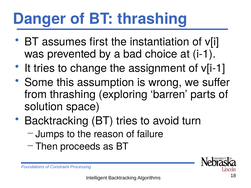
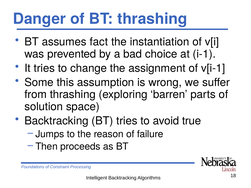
first: first -> fact
turn: turn -> true
